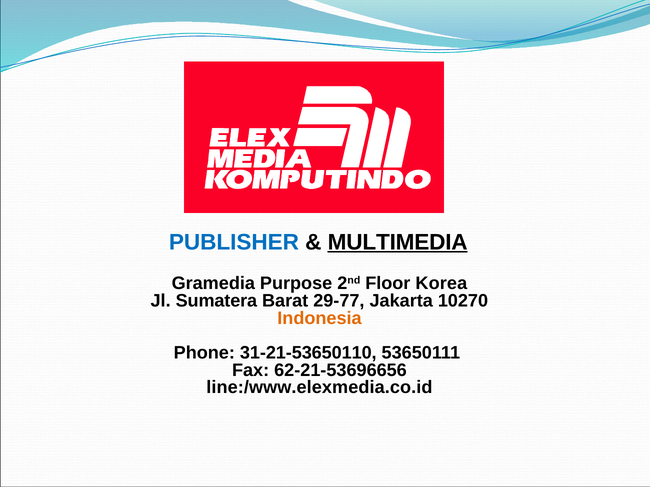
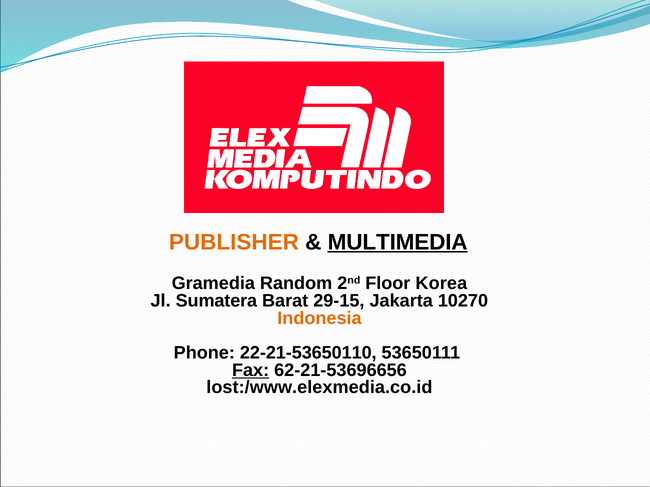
PUBLISHER colour: blue -> orange
Purpose: Purpose -> Random
29-77: 29-77 -> 29-15
31-21-53650110: 31-21-53650110 -> 22-21-53650110
Fax underline: none -> present
line:/www.elexmedia.co.id: line:/www.elexmedia.co.id -> lost:/www.elexmedia.co.id
